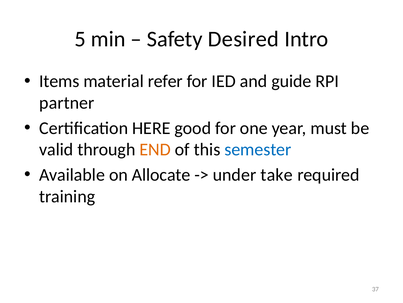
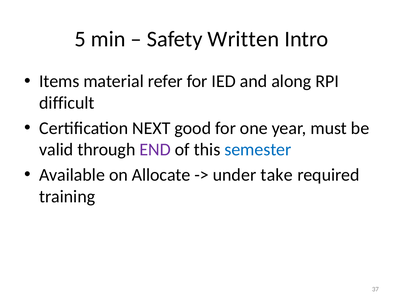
Desired: Desired -> Written
guide: guide -> along
partner: partner -> difficult
HERE: HERE -> NEXT
END colour: orange -> purple
